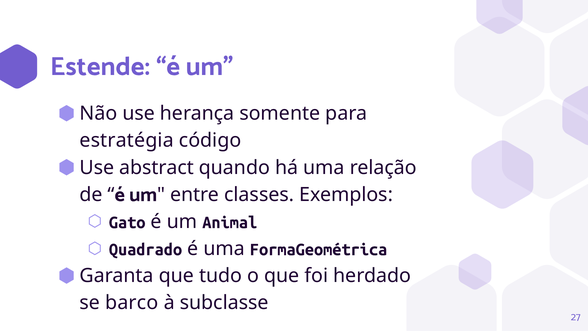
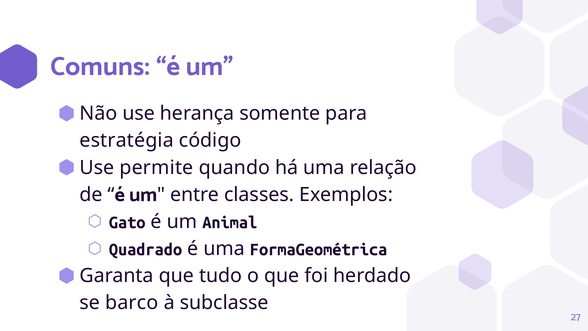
Estende: Estende -> Comuns
abstract: abstract -> permite
